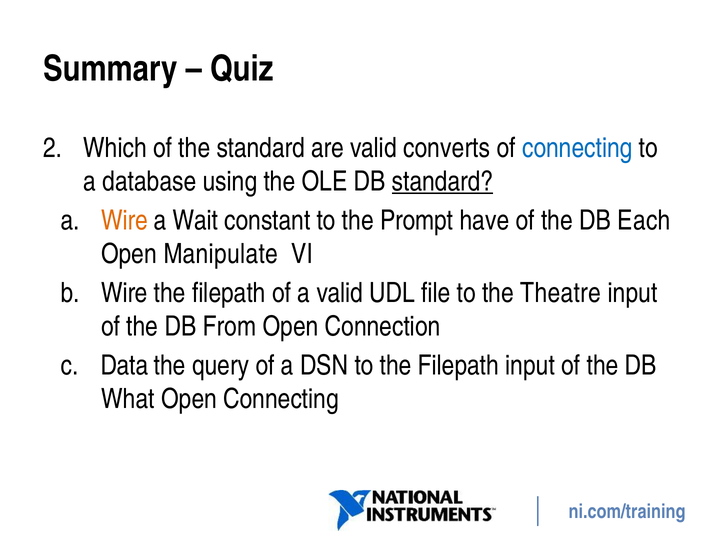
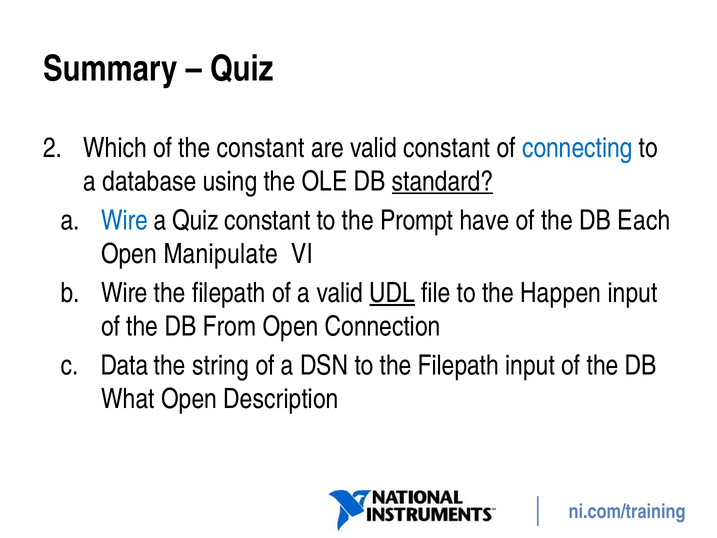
the standard: standard -> constant
valid converts: converts -> constant
Wire at (124, 220) colour: orange -> blue
a Wait: Wait -> Quiz
UDL underline: none -> present
Theatre: Theatre -> Happen
query: query -> string
Open Connecting: Connecting -> Description
